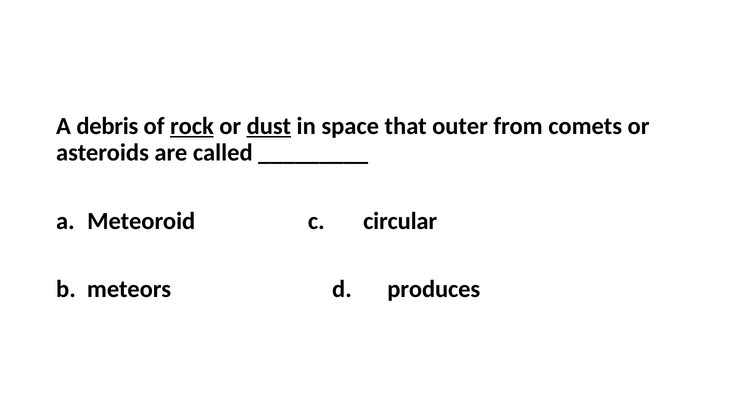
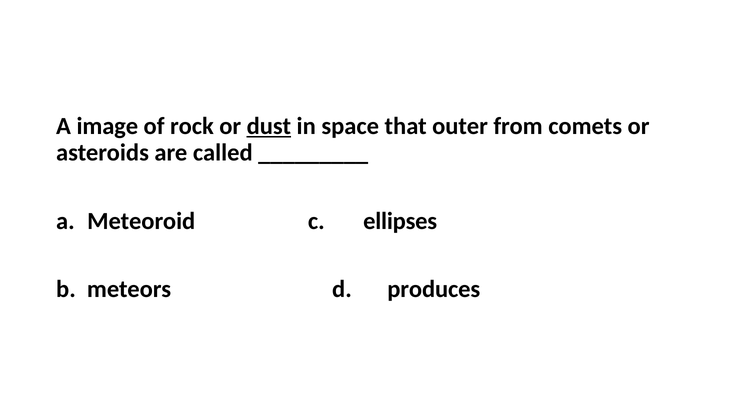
debris: debris -> image
rock underline: present -> none
circular: circular -> ellipses
